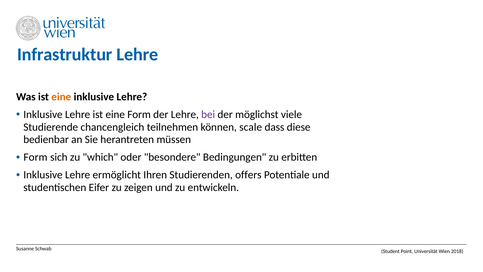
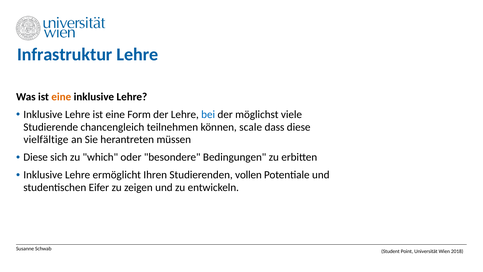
bei colour: purple -> blue
bedienbar: bedienbar -> vielfältige
Form at (36, 157): Form -> Diese
offers: offers -> vollen
